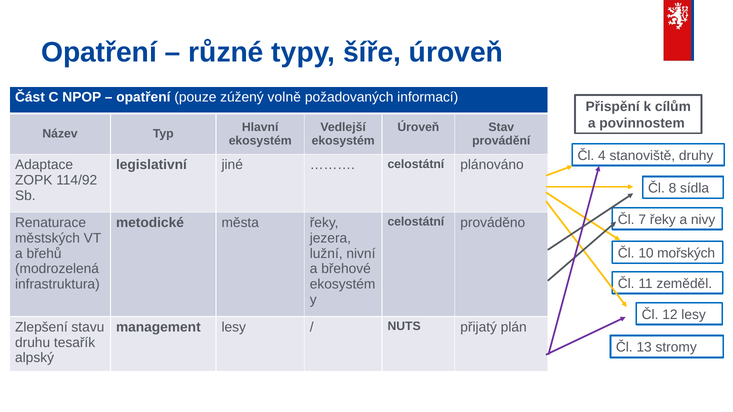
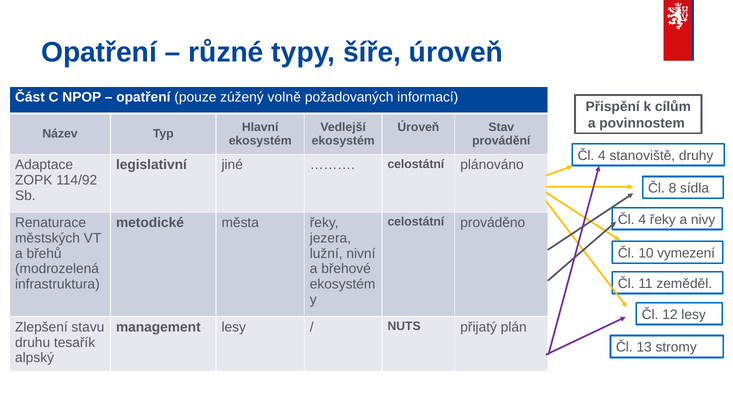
7 at (642, 220): 7 -> 4
mořských: mořských -> vymezení
